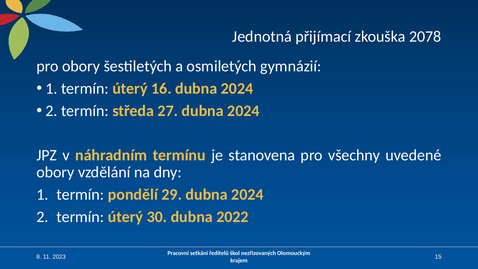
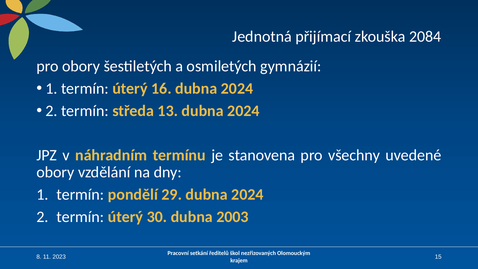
2078: 2078 -> 2084
27: 27 -> 13
2022: 2022 -> 2003
